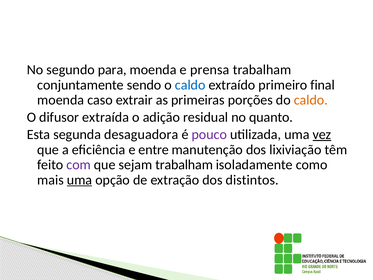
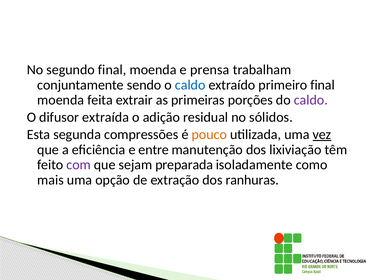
segundo para: para -> final
caso: caso -> feita
caldo at (311, 100) colour: orange -> purple
quanto: quanto -> sólidos
desaguadora: desaguadora -> compressões
pouco colour: purple -> orange
sejam trabalham: trabalham -> preparada
uma at (80, 180) underline: present -> none
distintos: distintos -> ranhuras
